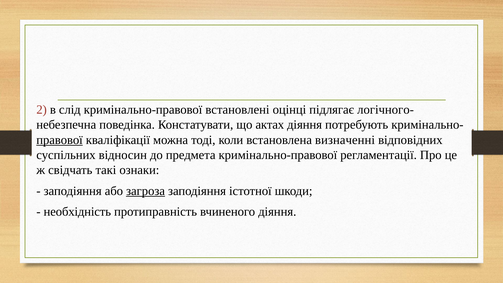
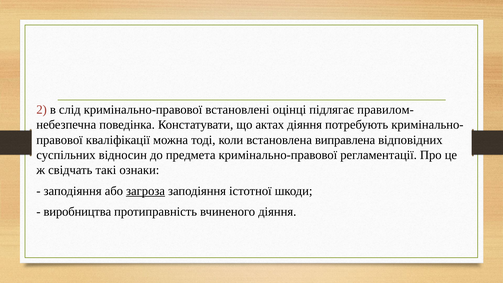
логічного-: логічного- -> правилом-
правової underline: present -> none
визначенні: визначенні -> виправлена
необхідність: необхідність -> виробництва
